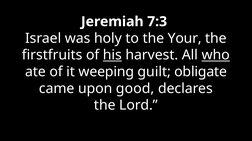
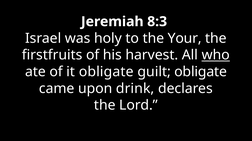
7:3: 7:3 -> 8:3
his underline: present -> none
it weeping: weeping -> obligate
good: good -> drink
